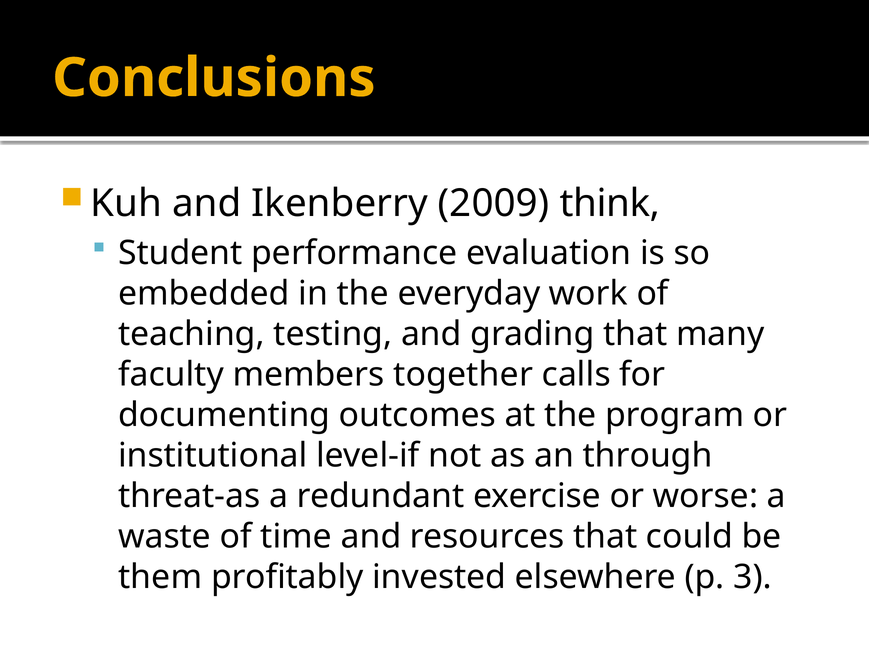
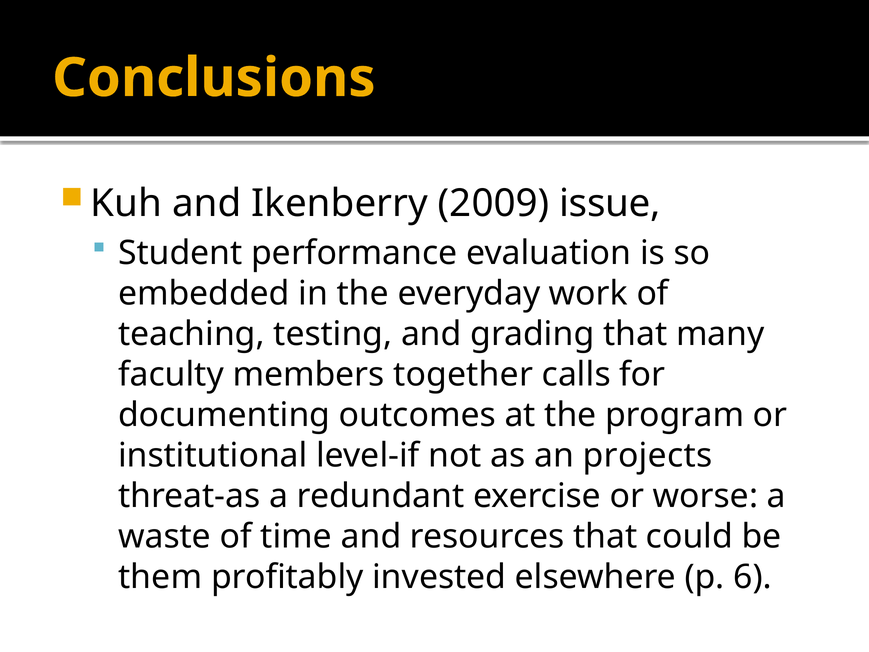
think: think -> issue
through: through -> projects
3: 3 -> 6
